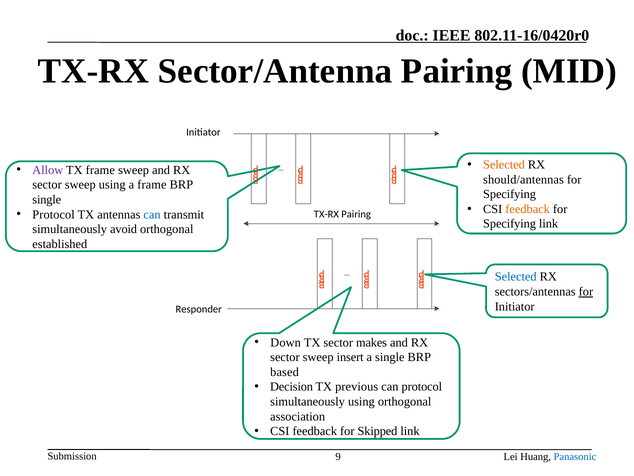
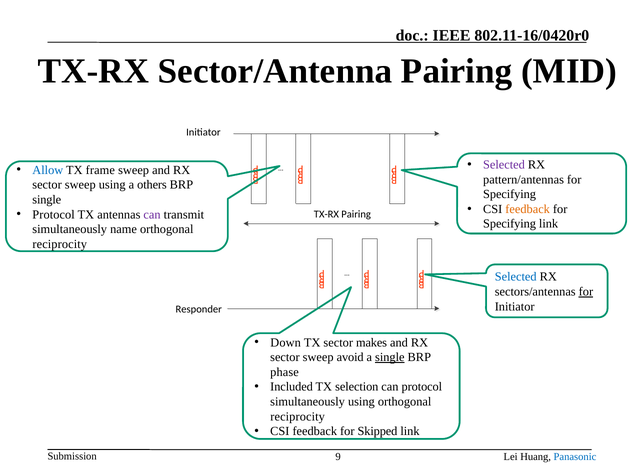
Selected at (504, 164) colour: orange -> purple
Allow colour: purple -> blue
should/antennas: should/antennas -> pattern/antennas
a frame: frame -> others
can at (152, 214) colour: blue -> purple
avoid: avoid -> name
established at (60, 244): established -> reciprocity
insert: insert -> avoid
single at (390, 357) underline: none -> present
based: based -> phase
Decision: Decision -> Included
previous: previous -> selection
association at (298, 416): association -> reciprocity
